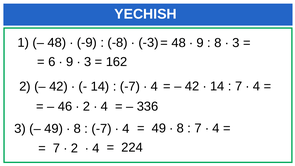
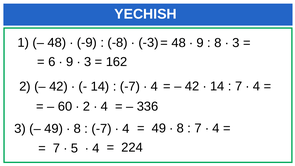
46: 46 -> 60
2 at (74, 148): 2 -> 5
